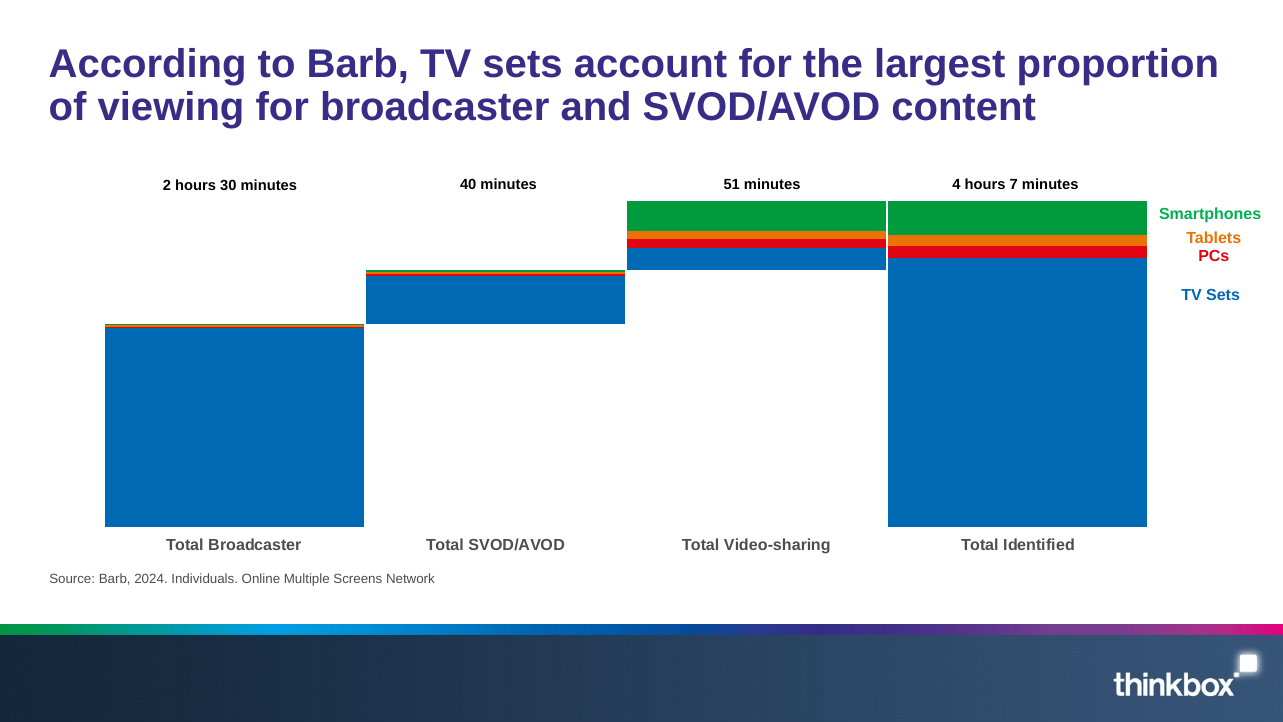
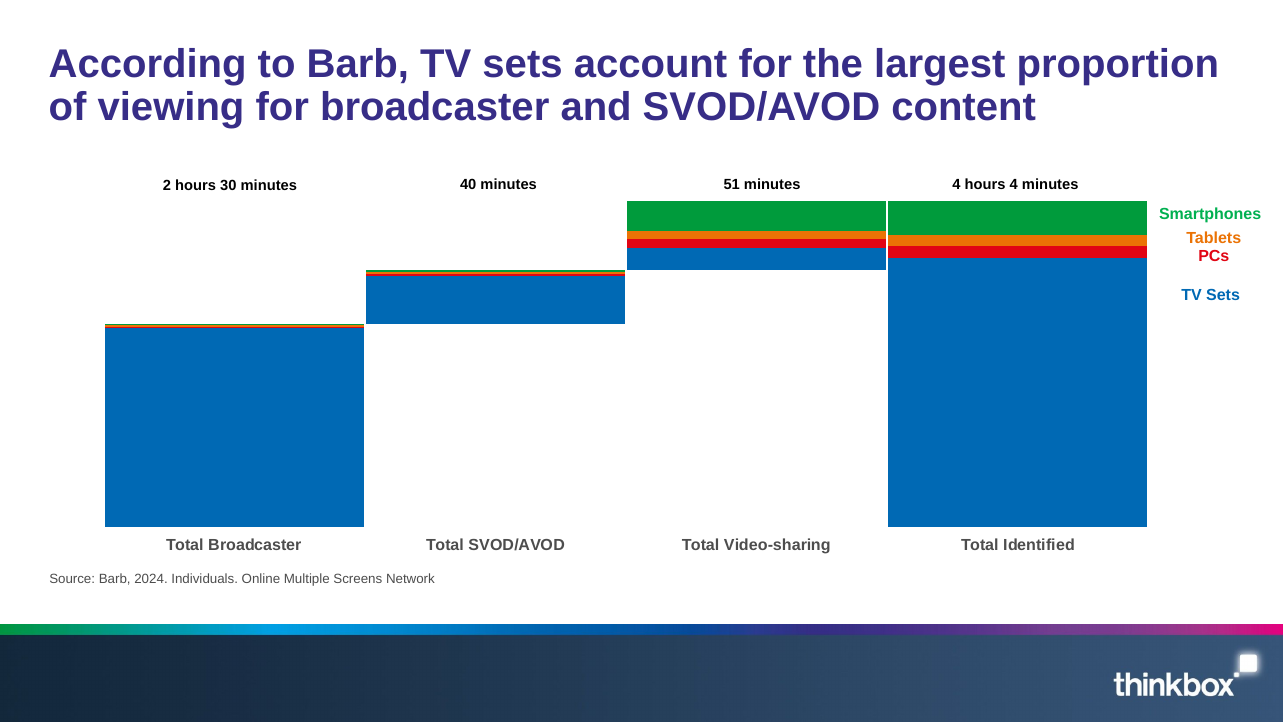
hours 7: 7 -> 4
